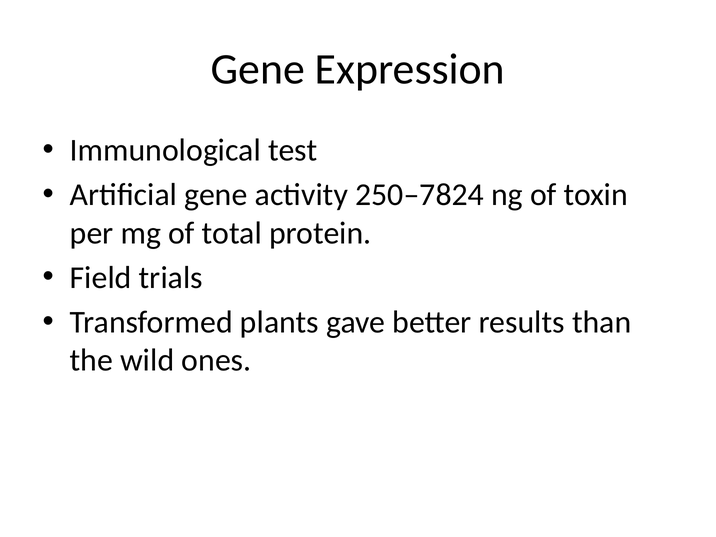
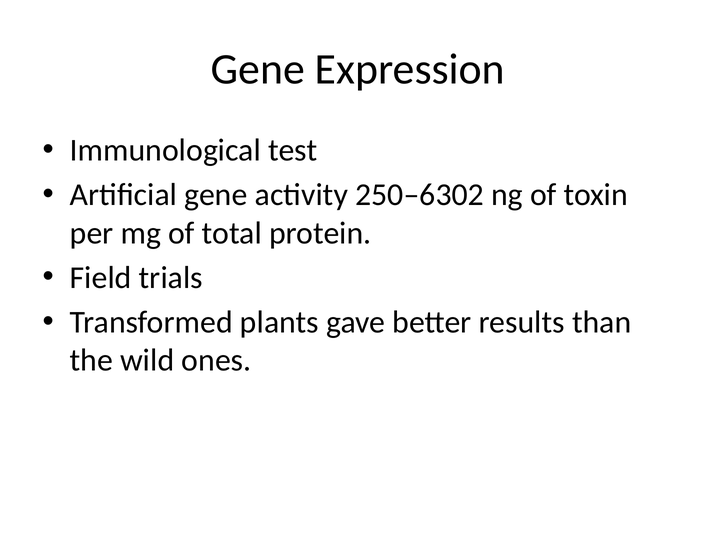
250–7824: 250–7824 -> 250–6302
